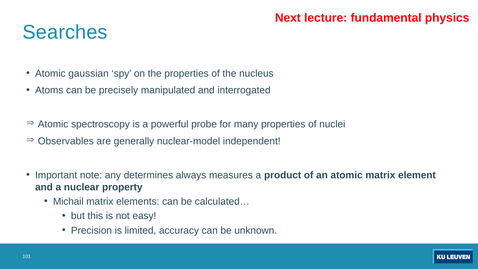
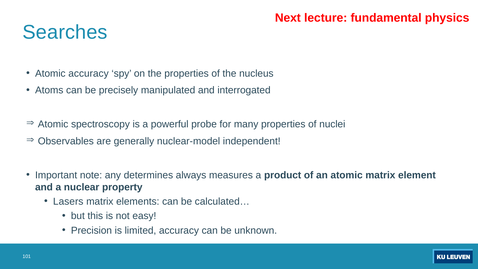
Atomic gaussian: gaussian -> accuracy
Michail: Michail -> Lasers
